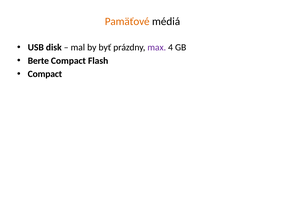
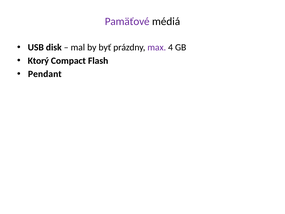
Pamäťové colour: orange -> purple
Berte: Berte -> Ktorý
Compact at (45, 74): Compact -> Pendant
